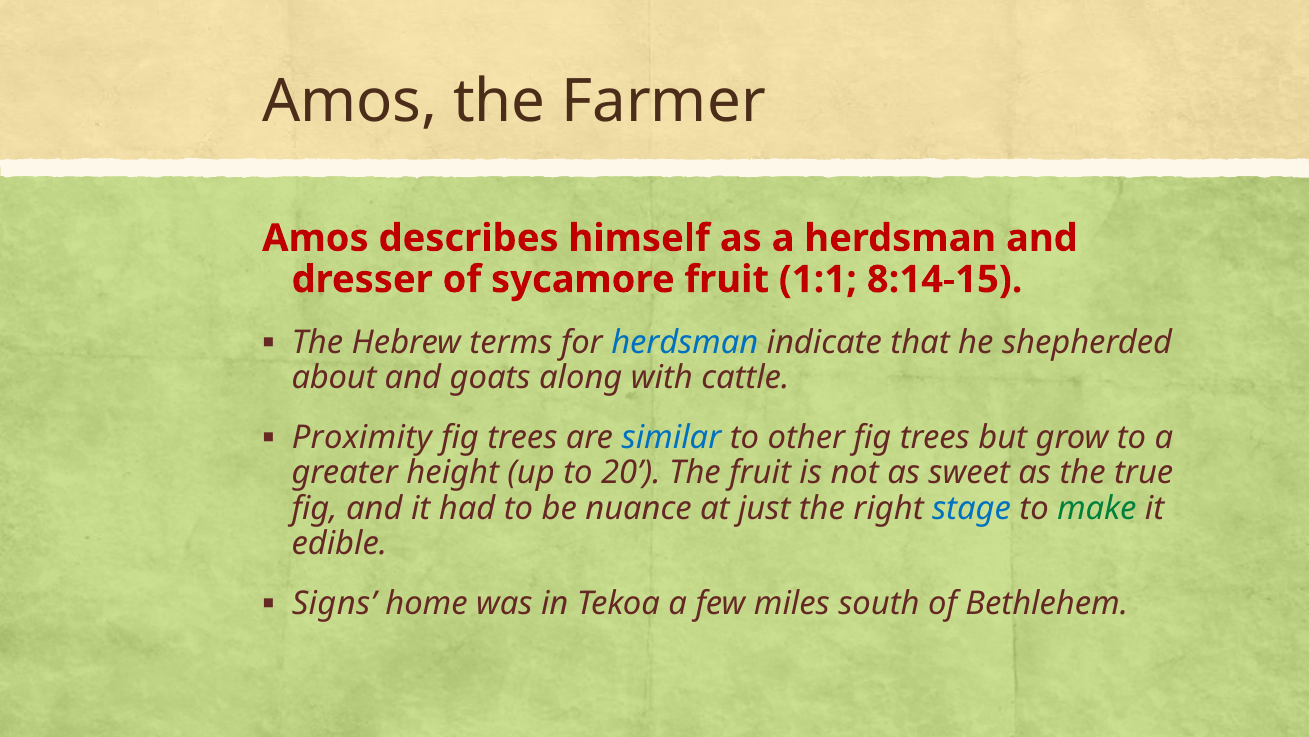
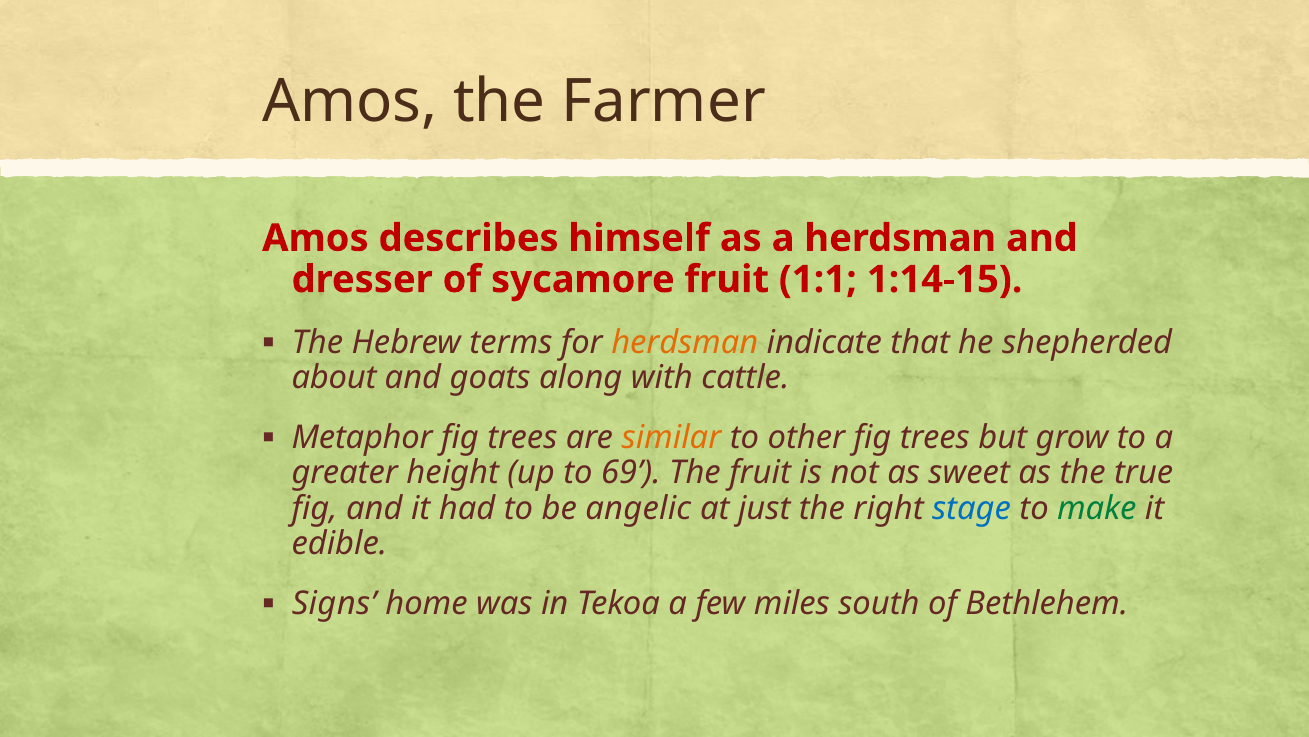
8:14-15: 8:14-15 -> 1:14-15
herdsman at (685, 342) colour: blue -> orange
Proximity: Proximity -> Metaphor
similar colour: blue -> orange
20: 20 -> 69
nuance: nuance -> angelic
